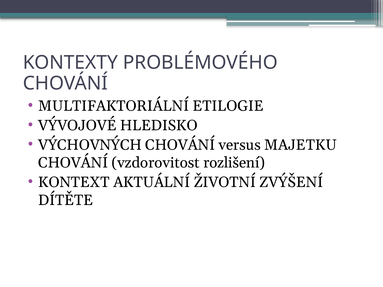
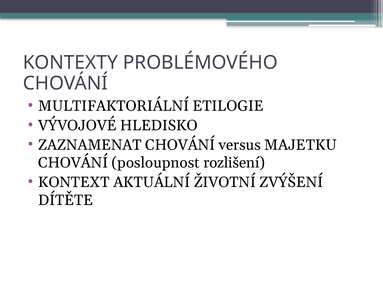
VÝCHOVNÝCH: VÝCHOVNÝCH -> ZAZNAMENAT
vzdorovitost: vzdorovitost -> posloupnost
